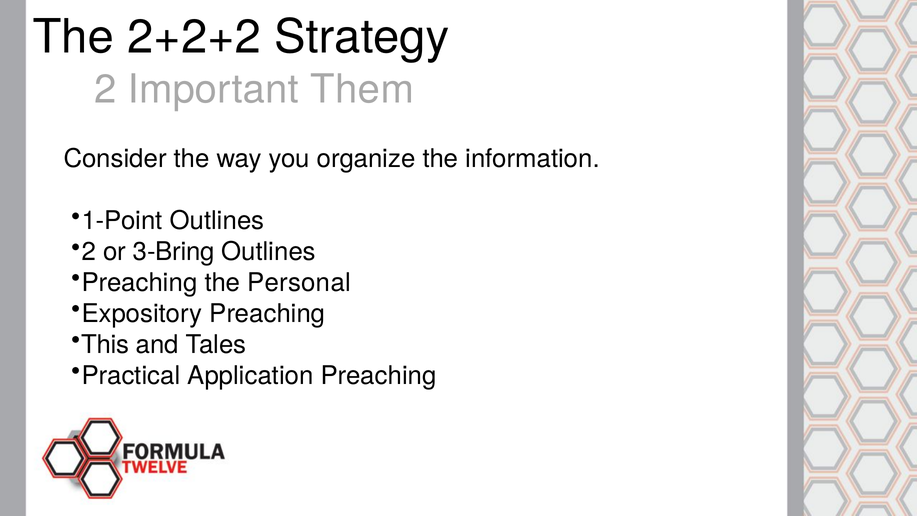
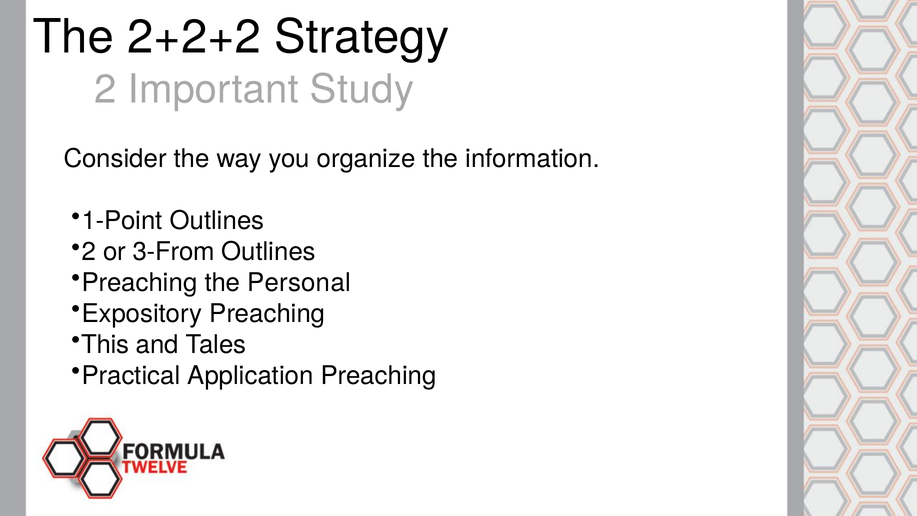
Them: Them -> Study
3-Bring: 3-Bring -> 3-From
